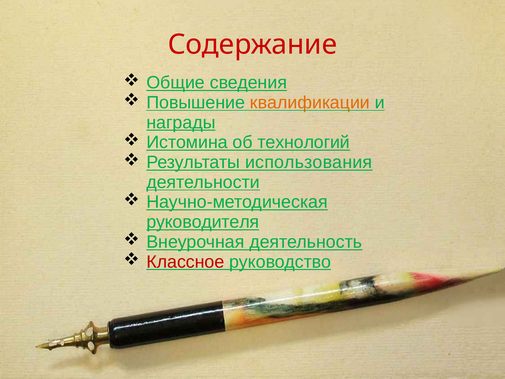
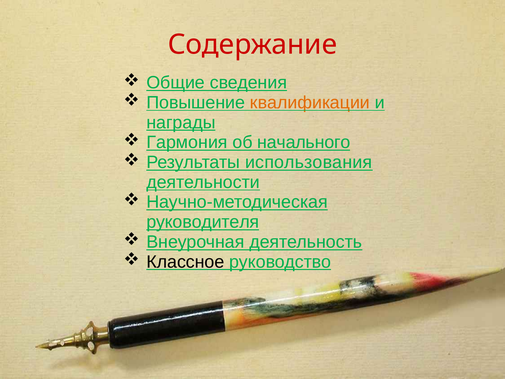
Истомина: Истомина -> Гармония
технологий: технологий -> начального
Классное colour: red -> black
